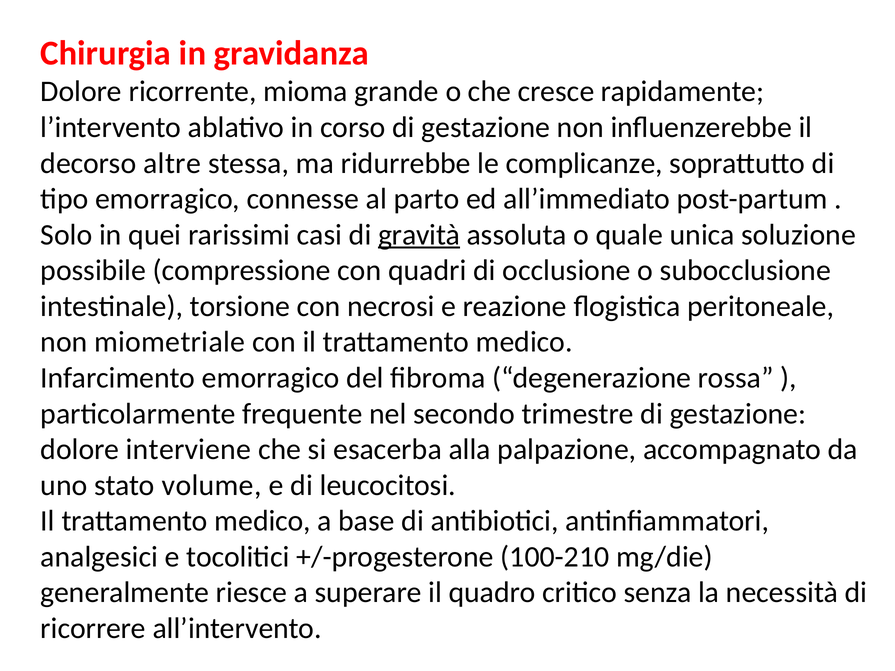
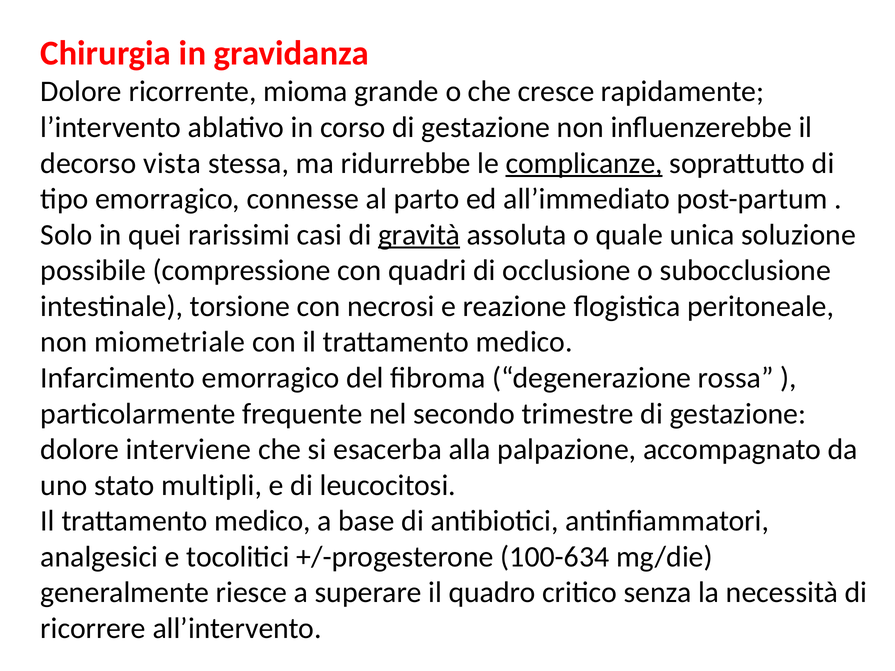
altre: altre -> vista
complicanze underline: none -> present
volume: volume -> multipli
100-210: 100-210 -> 100-634
